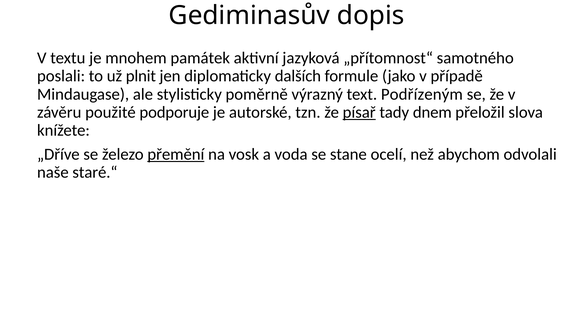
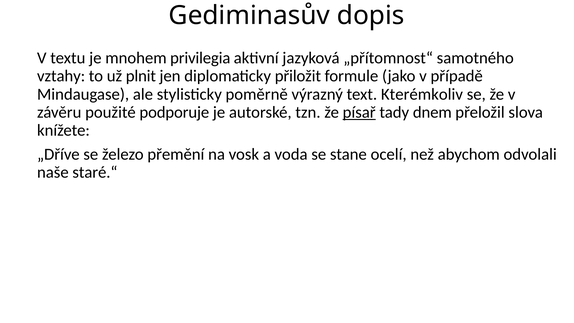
památek: památek -> privilegia
poslali: poslali -> vztahy
dalších: dalších -> přiložit
Podřízeným: Podřízeným -> Kterémkoliv
přemění underline: present -> none
